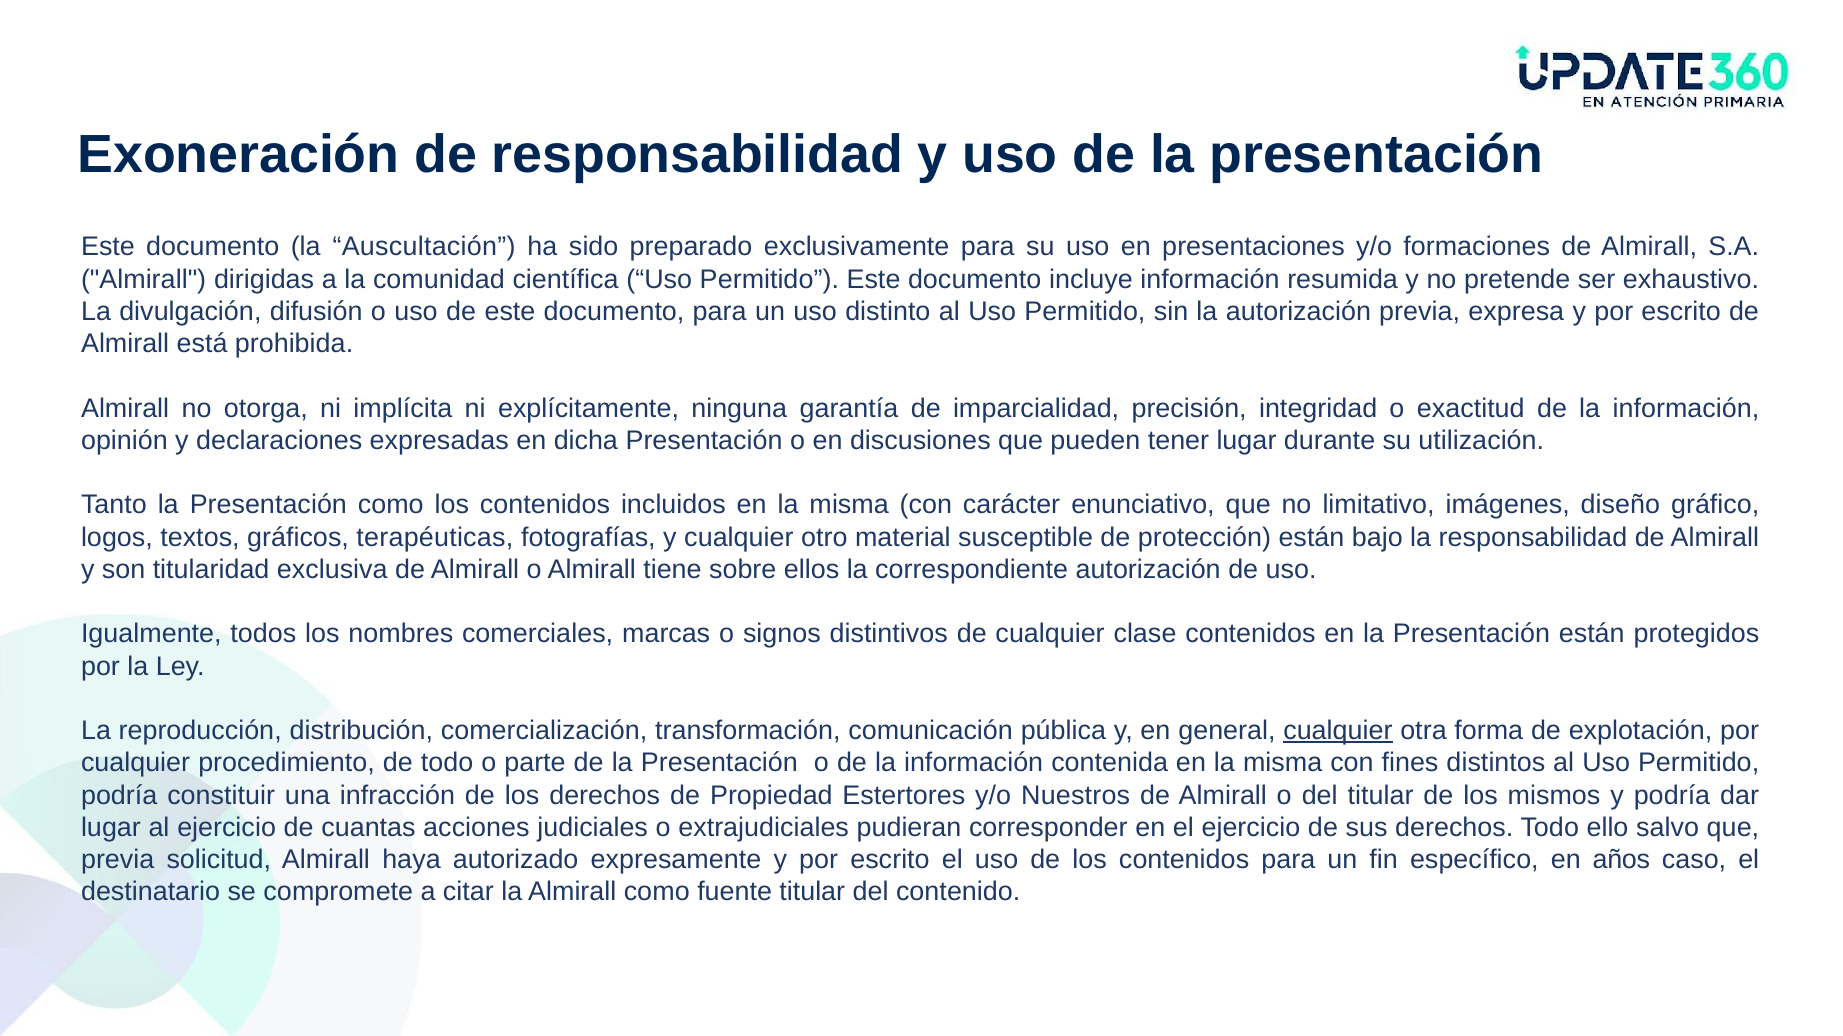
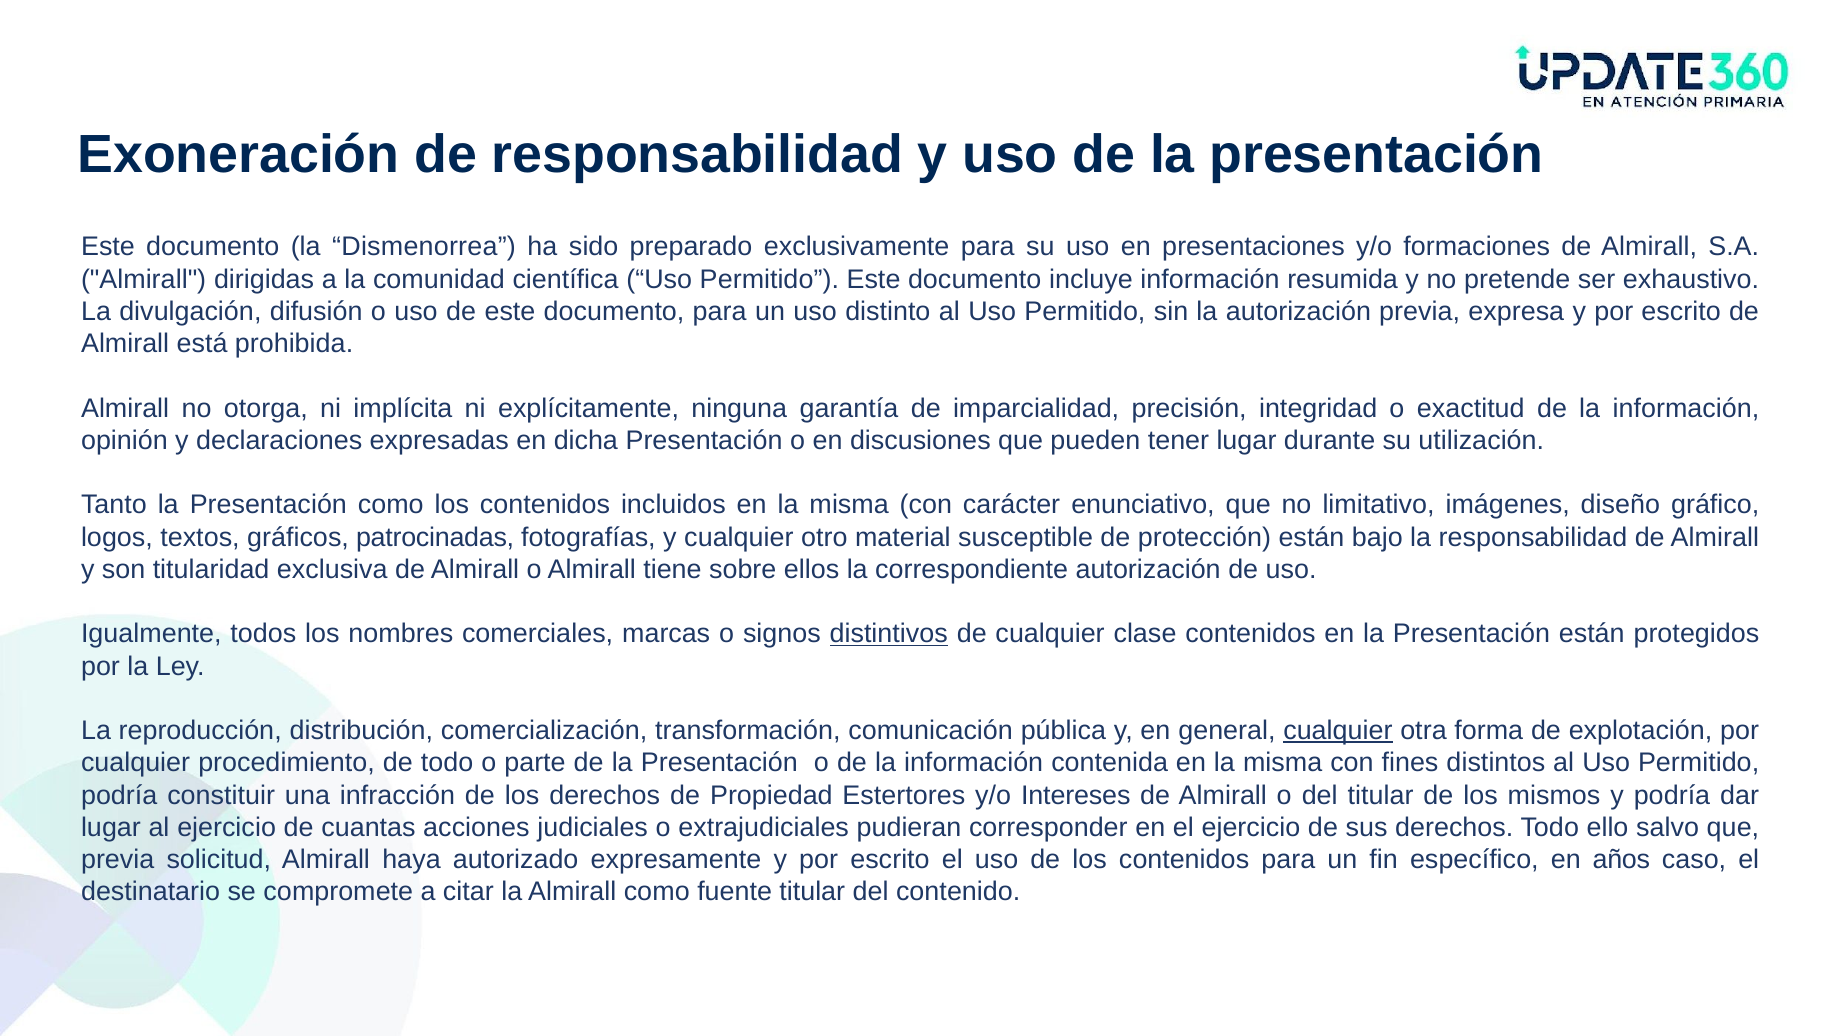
Auscultación: Auscultación -> Dismenorrea
terapéuticas: terapéuticas -> patrocinadas
distintivos underline: none -> present
Nuestros: Nuestros -> Intereses
